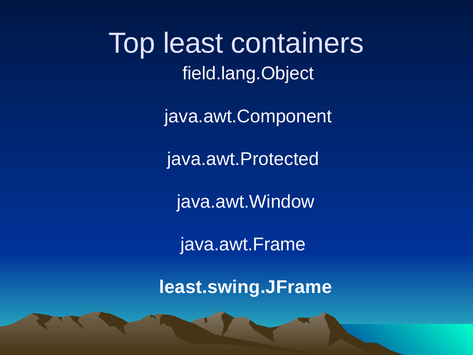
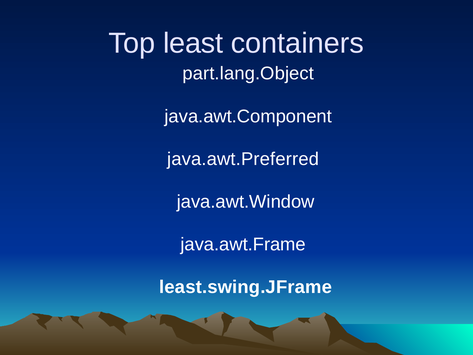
field.lang.Object: field.lang.Object -> part.lang.Object
java.awt.Protected: java.awt.Protected -> java.awt.Preferred
